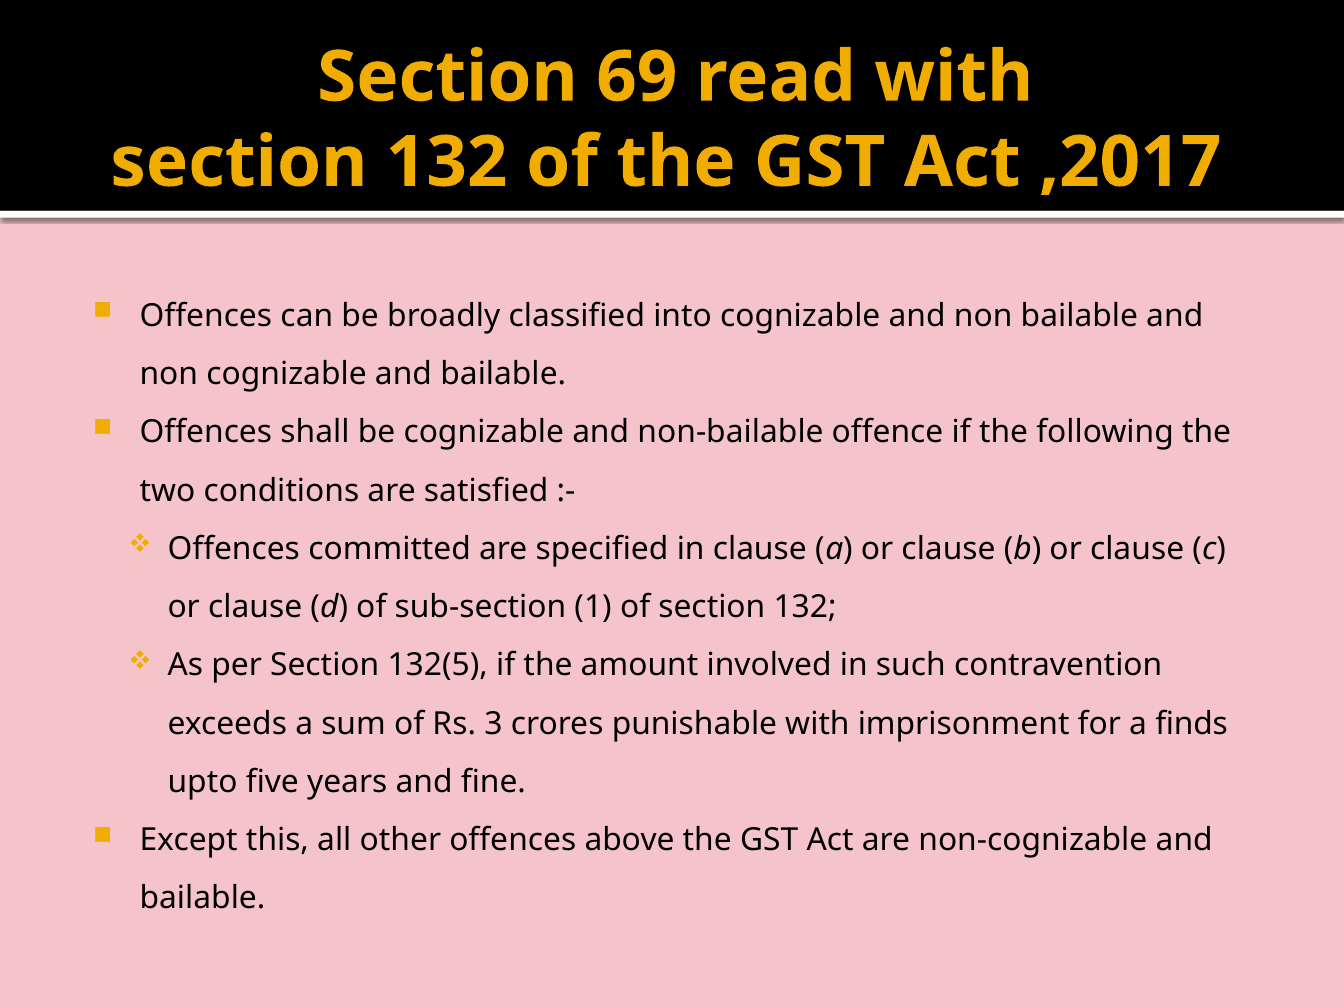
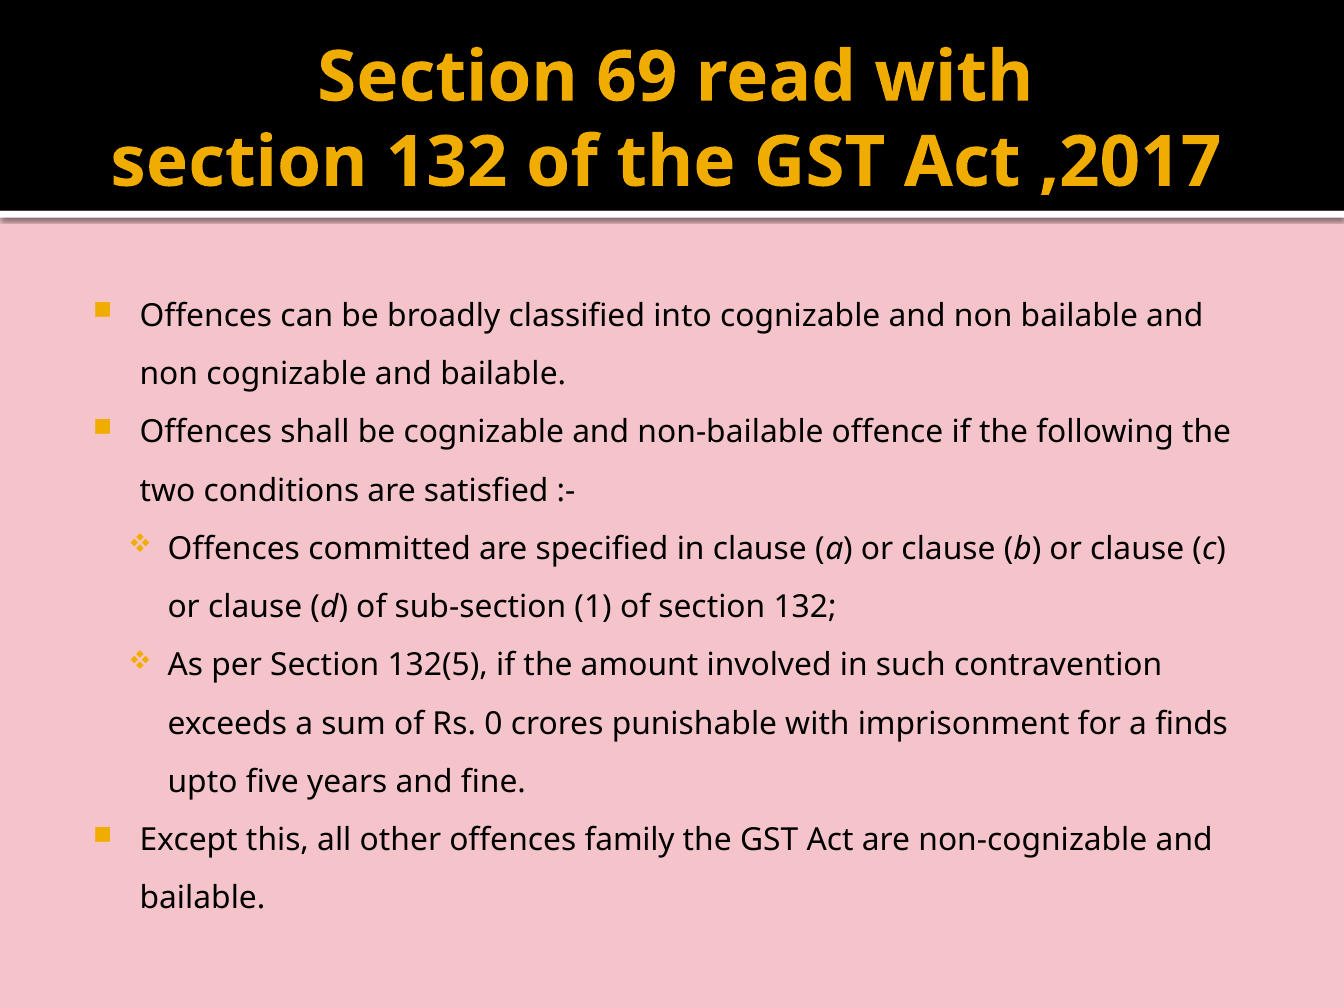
3: 3 -> 0
above: above -> family
